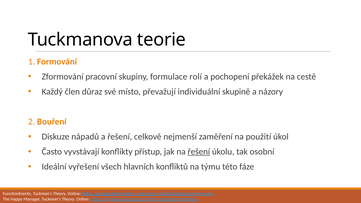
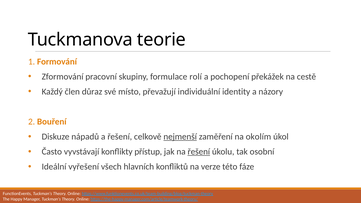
skupině: skupině -> identity
nejmenší underline: none -> present
použití: použití -> okolím
týmu: týmu -> verze
